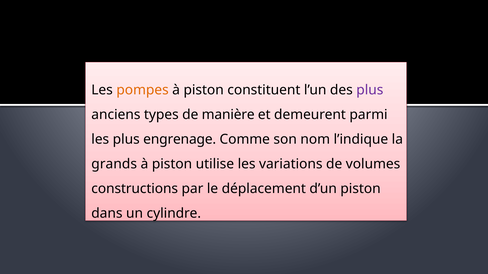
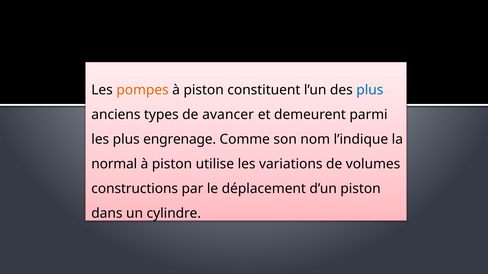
plus at (370, 90) colour: purple -> blue
manière: manière -> avancer
grands: grands -> normal
